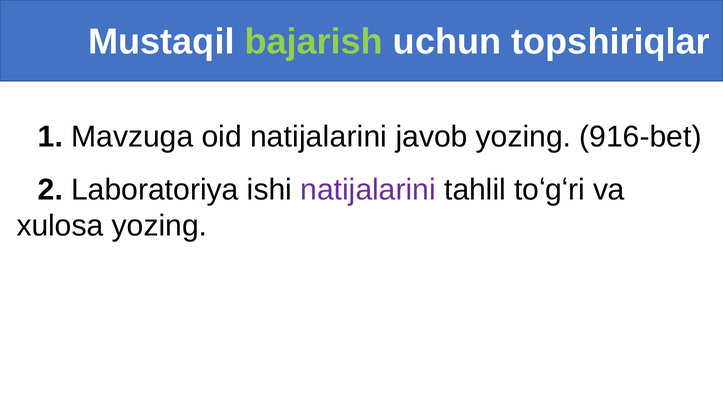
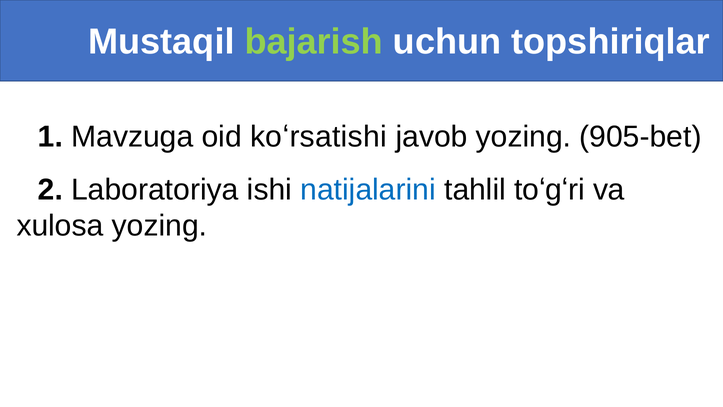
oid natijalarini: natijalarini -> koʻrsatishi
916-bet: 916-bet -> 905-bet
natijalarini at (368, 190) colour: purple -> blue
